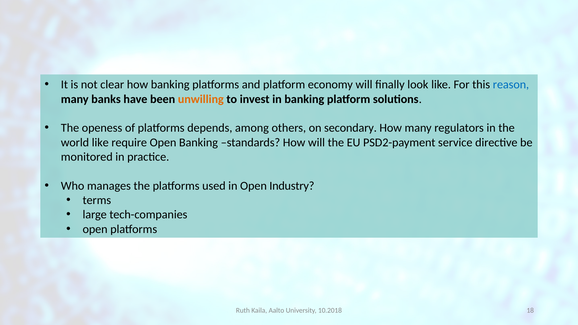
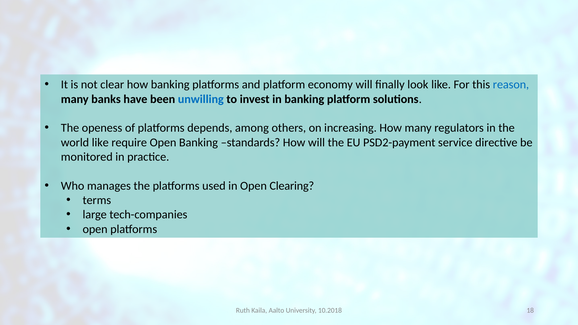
unwilling colour: orange -> blue
secondary: secondary -> increasing
Industry: Industry -> Clearing
